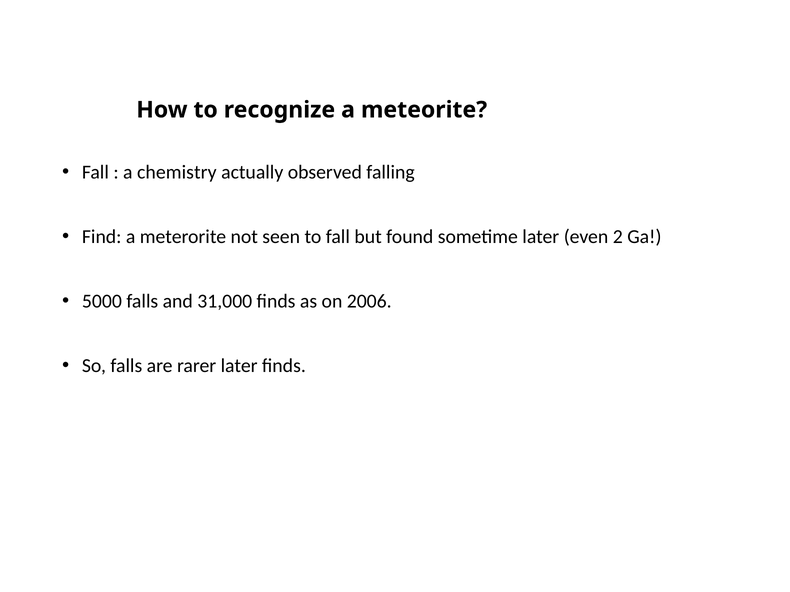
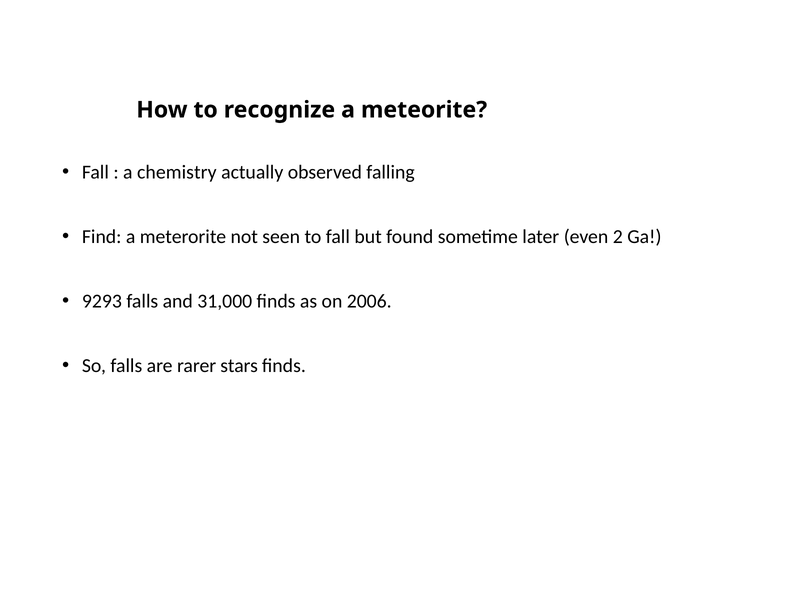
5000: 5000 -> 9293
rarer later: later -> stars
